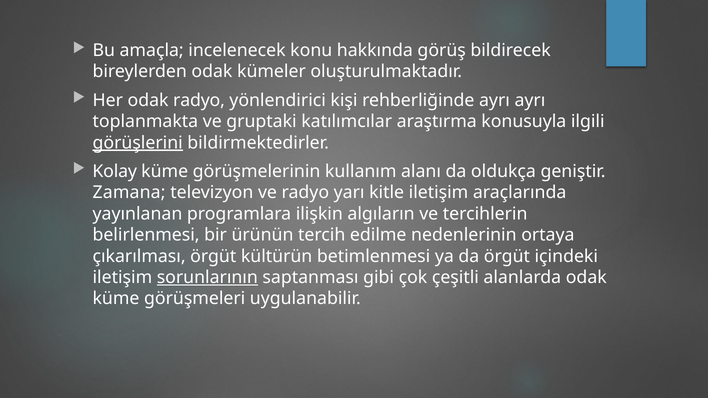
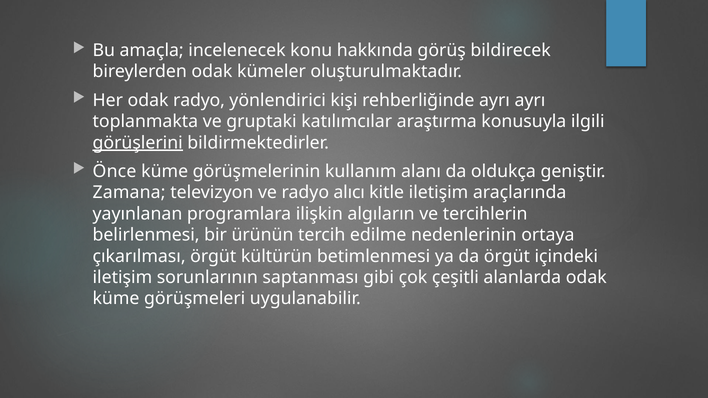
Kolay: Kolay -> Önce
yarı: yarı -> alıcı
sorunlarının underline: present -> none
